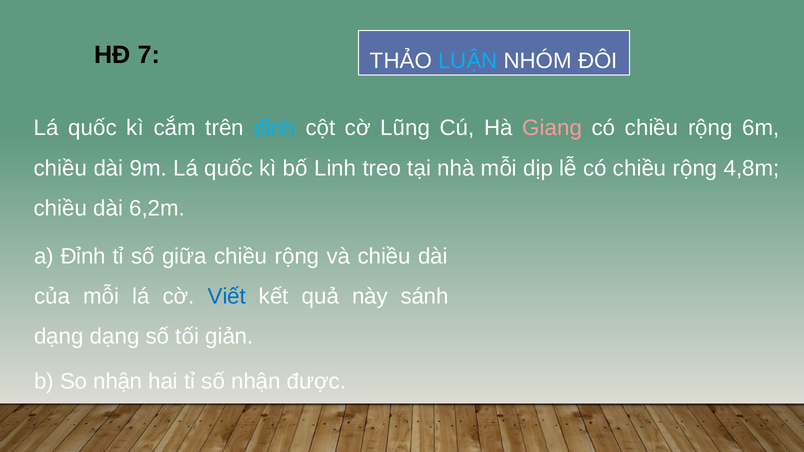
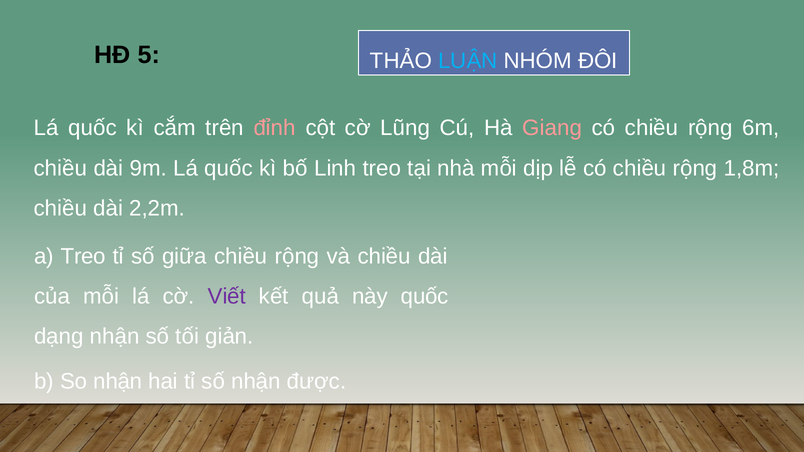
7: 7 -> 5
đỉnh at (275, 128) colour: light blue -> pink
4,8m: 4,8m -> 1,8m
6,2m: 6,2m -> 2,2m
a Đỉnh: Đỉnh -> Treo
Viết colour: blue -> purple
này sánh: sánh -> quốc
dạng dạng: dạng -> nhận
